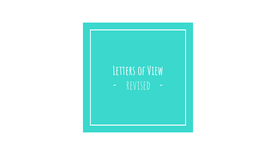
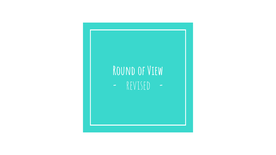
Letters: Letters -> Round
